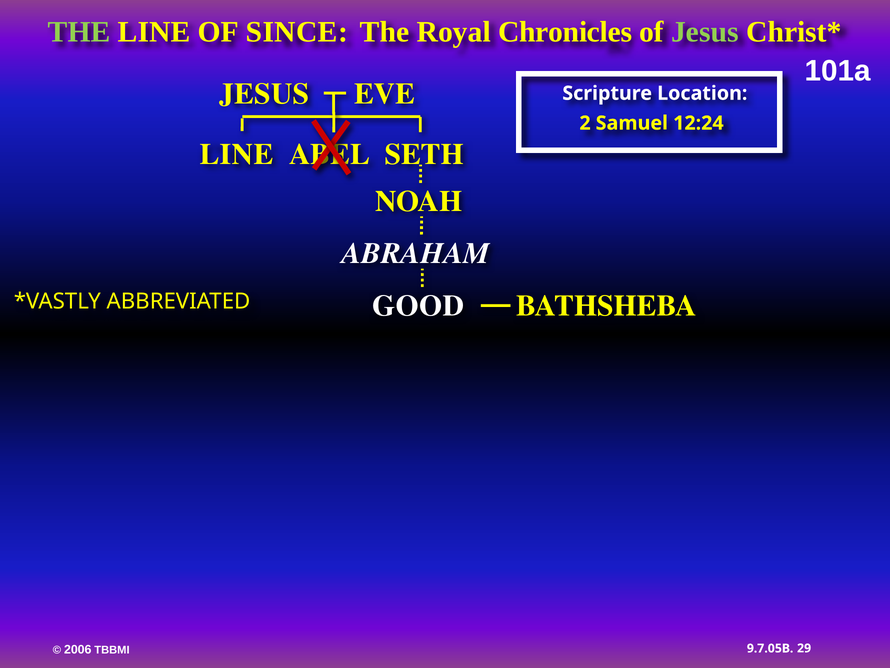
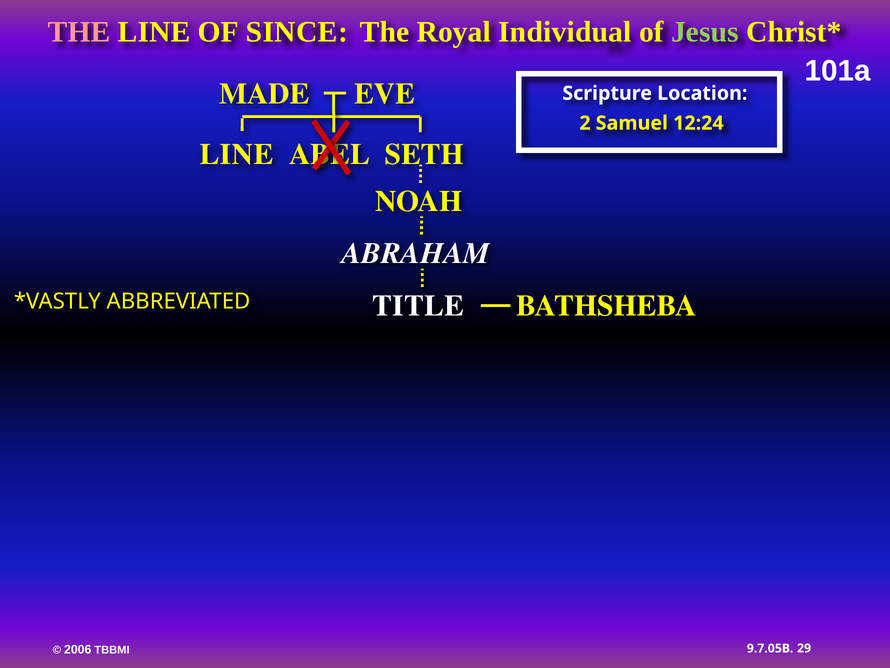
THE at (79, 32) colour: light green -> pink
Chronicles: Chronicles -> Individual
JESUS at (264, 94): JESUS -> MADE
GOOD: GOOD -> TITLE
